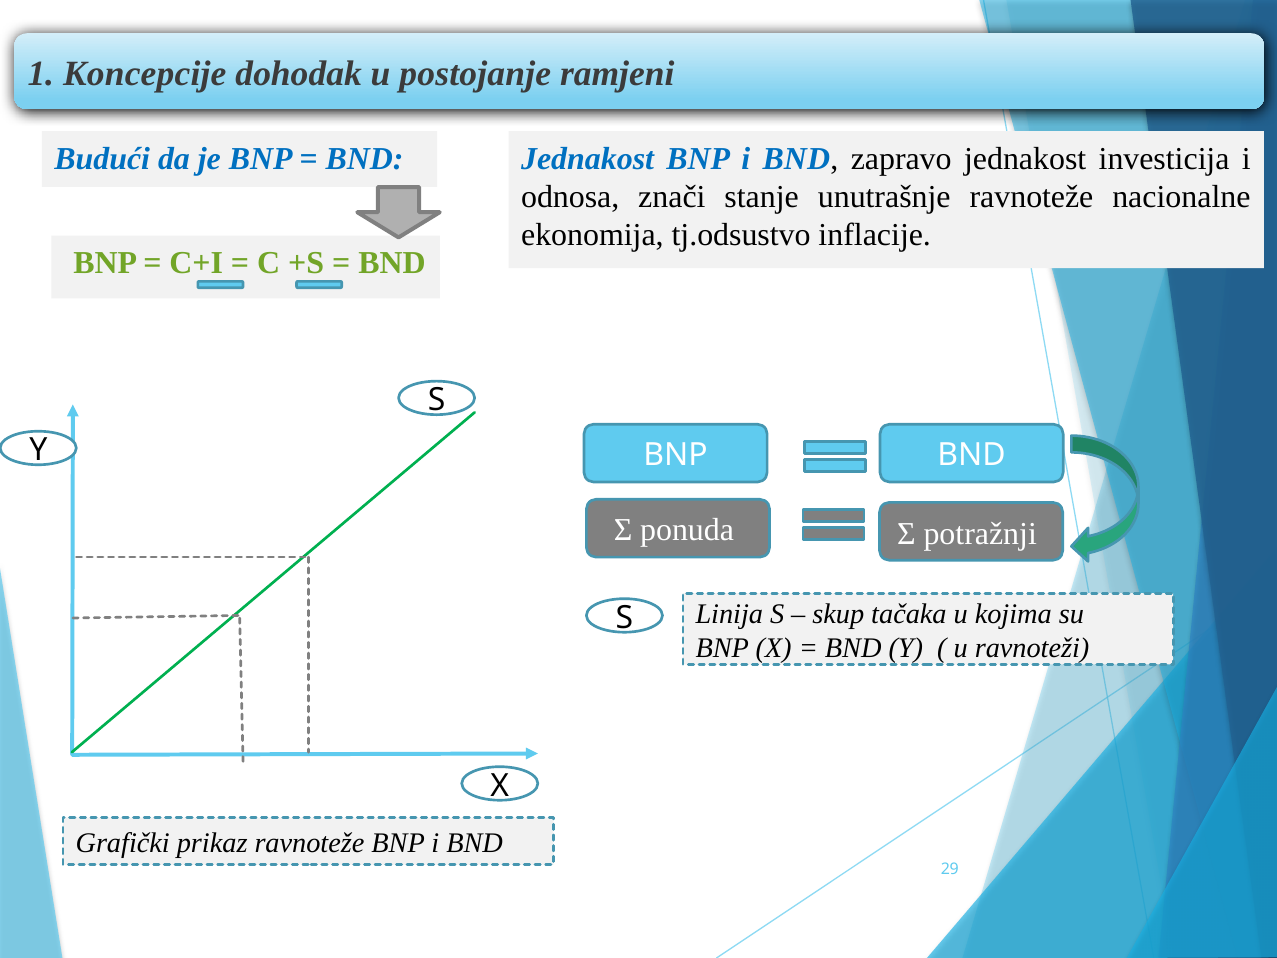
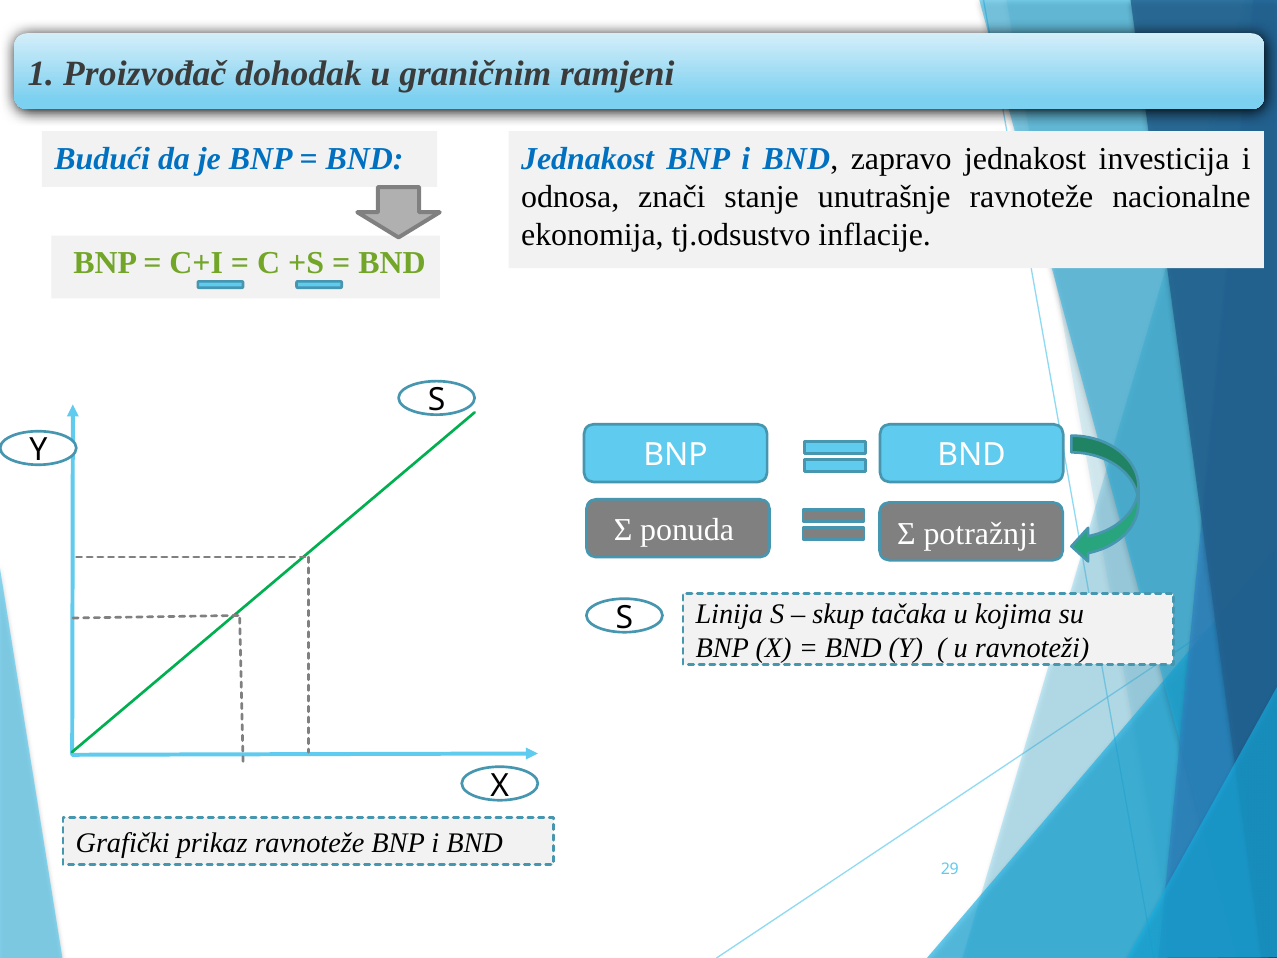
Koncepcije: Koncepcije -> Proizvođač
postojanje: postojanje -> graničnim
